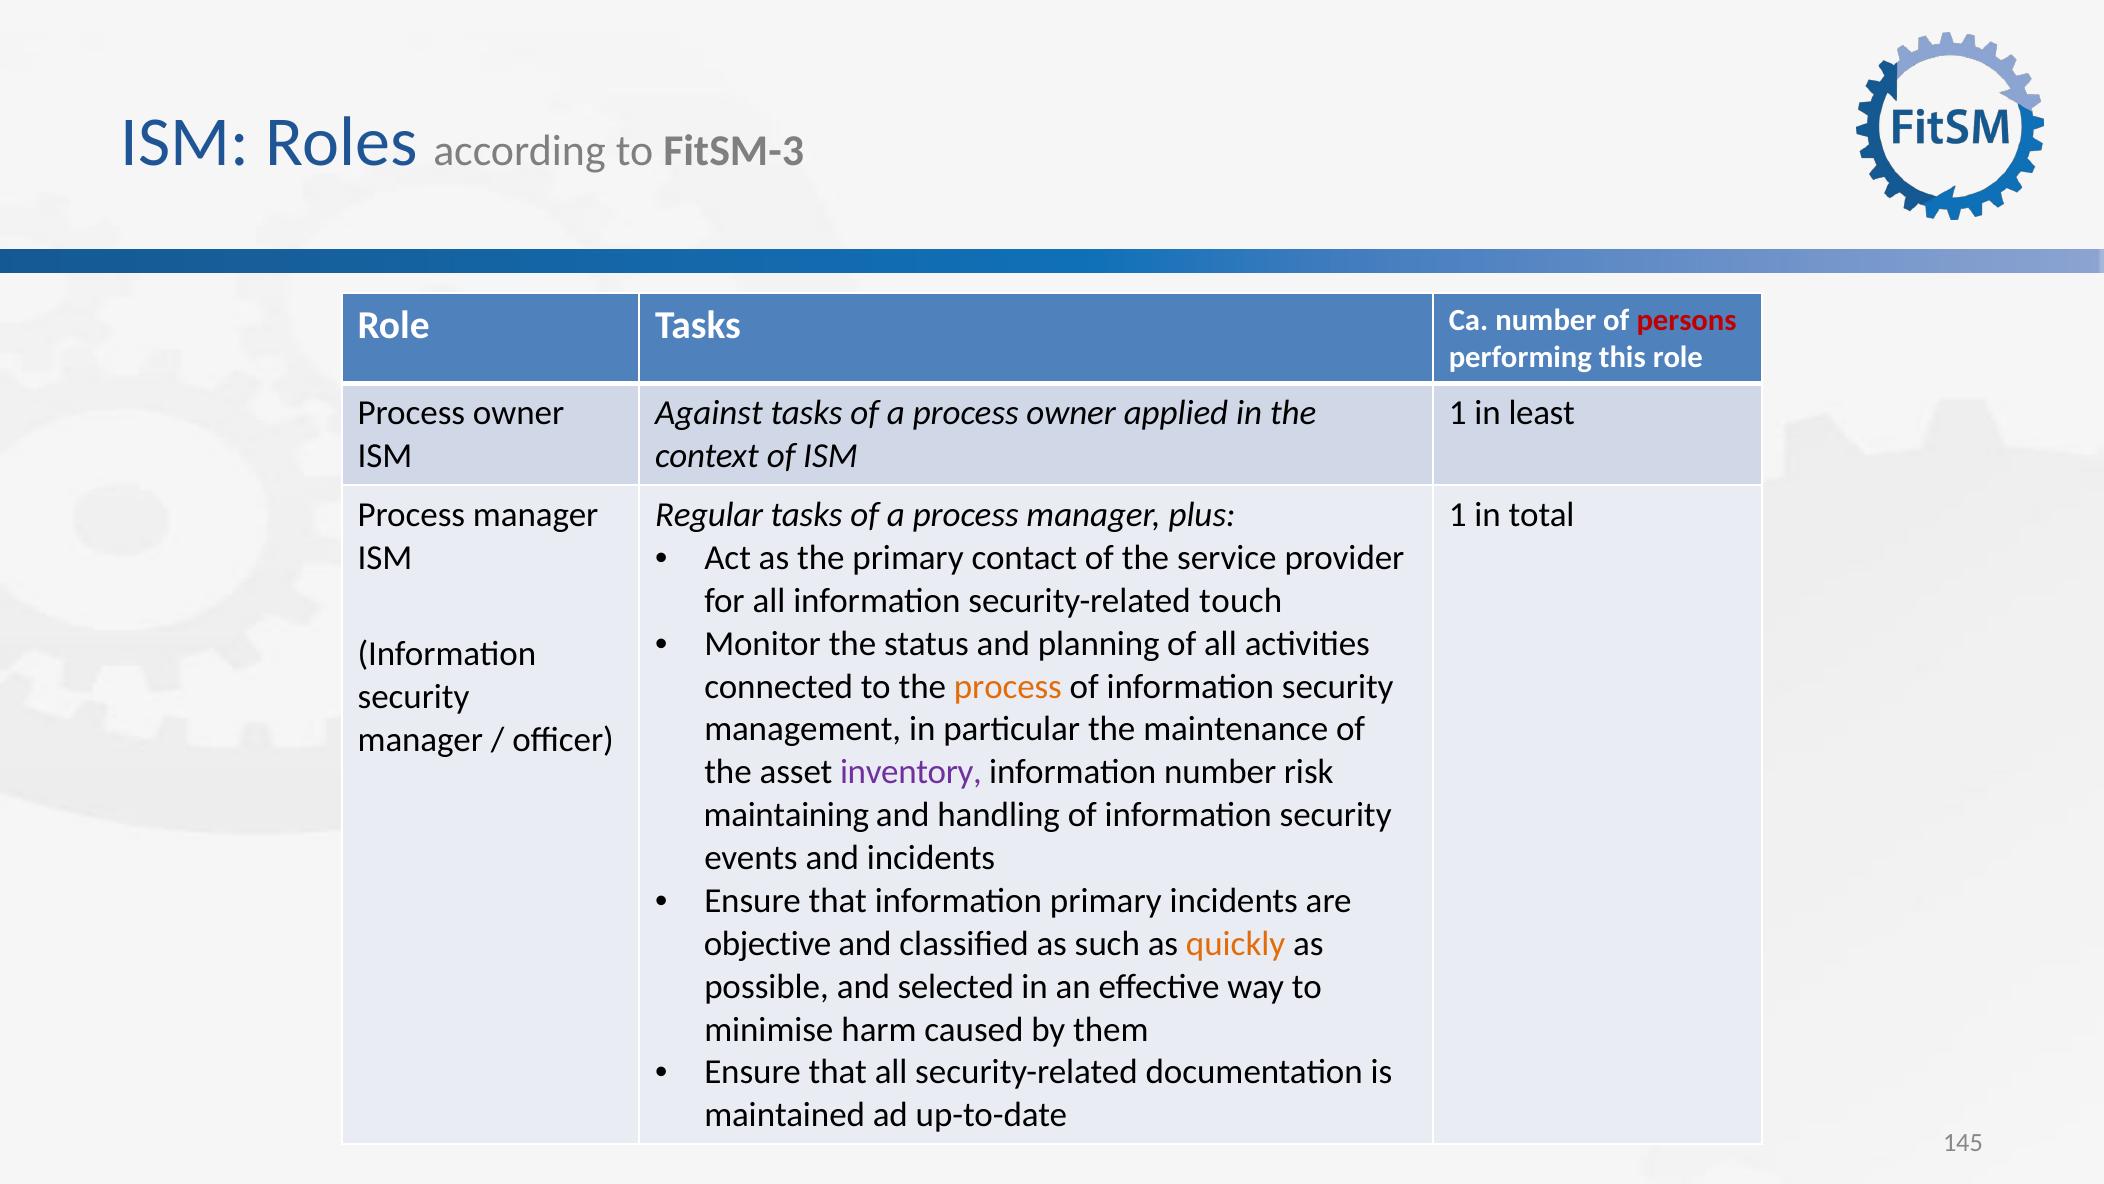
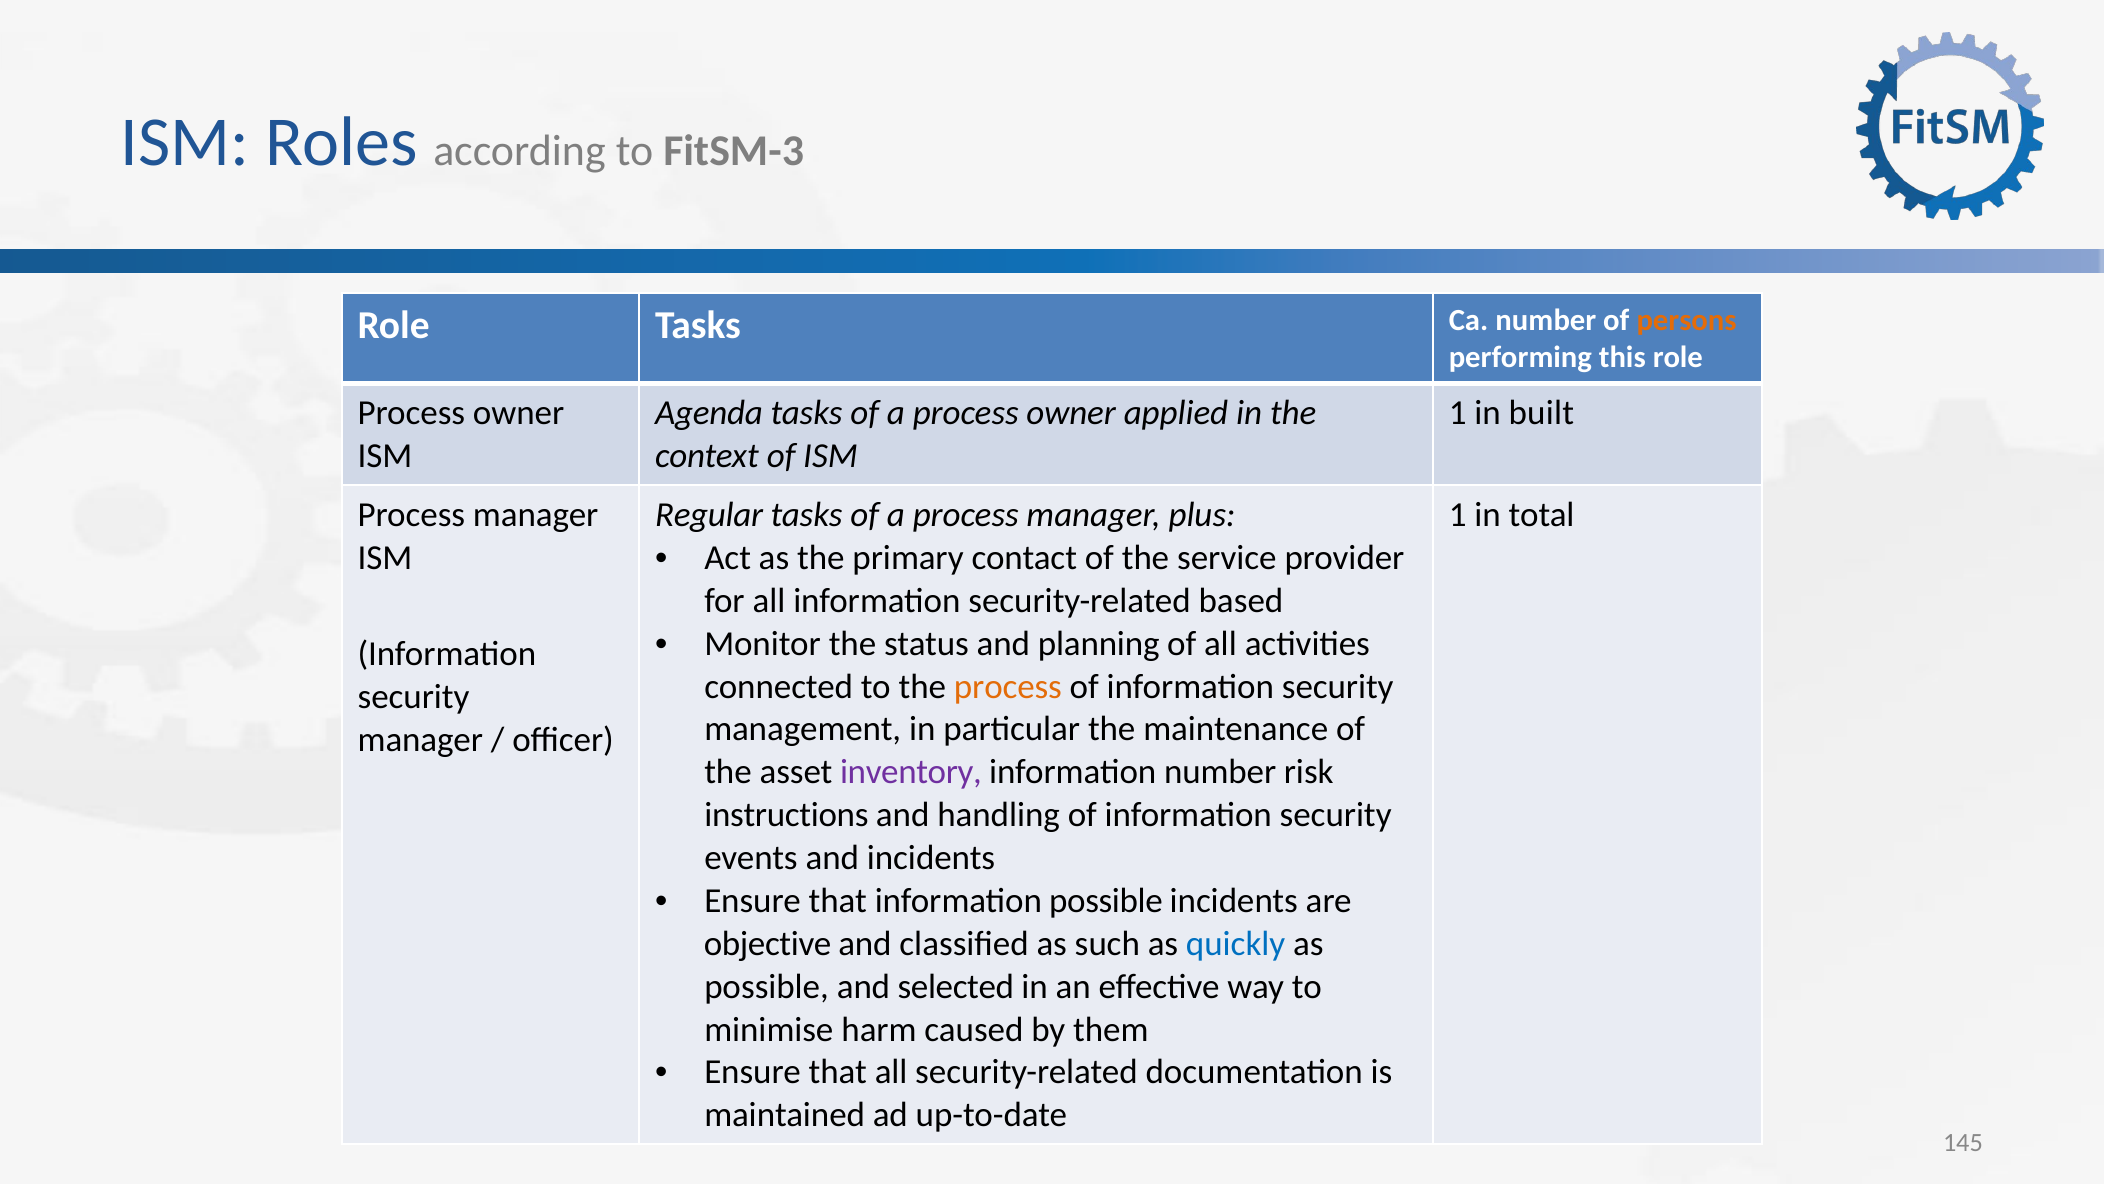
persons colour: red -> orange
Against: Against -> Agenda
least: least -> built
touch: touch -> based
maintaining: maintaining -> instructions
information primary: primary -> possible
quickly colour: orange -> blue
